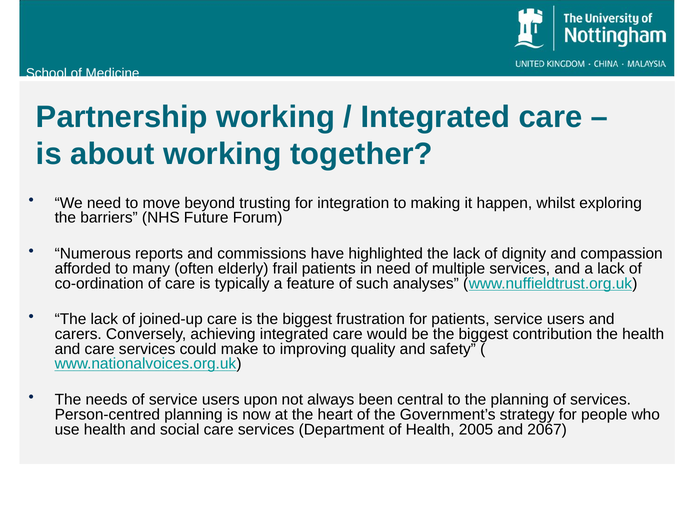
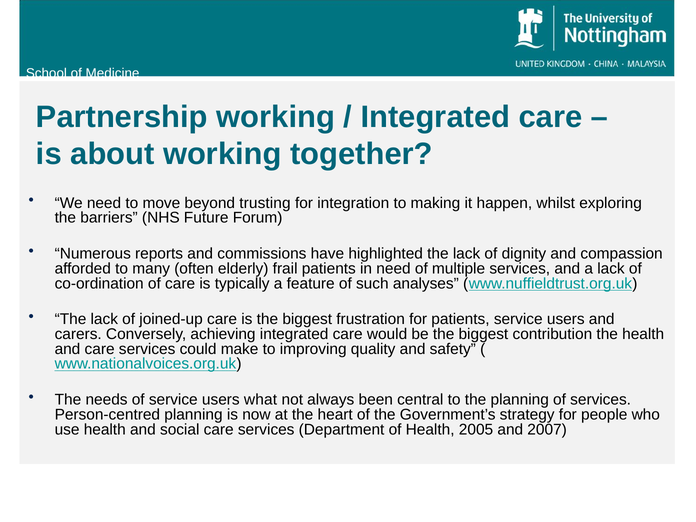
upon: upon -> what
2067: 2067 -> 2007
